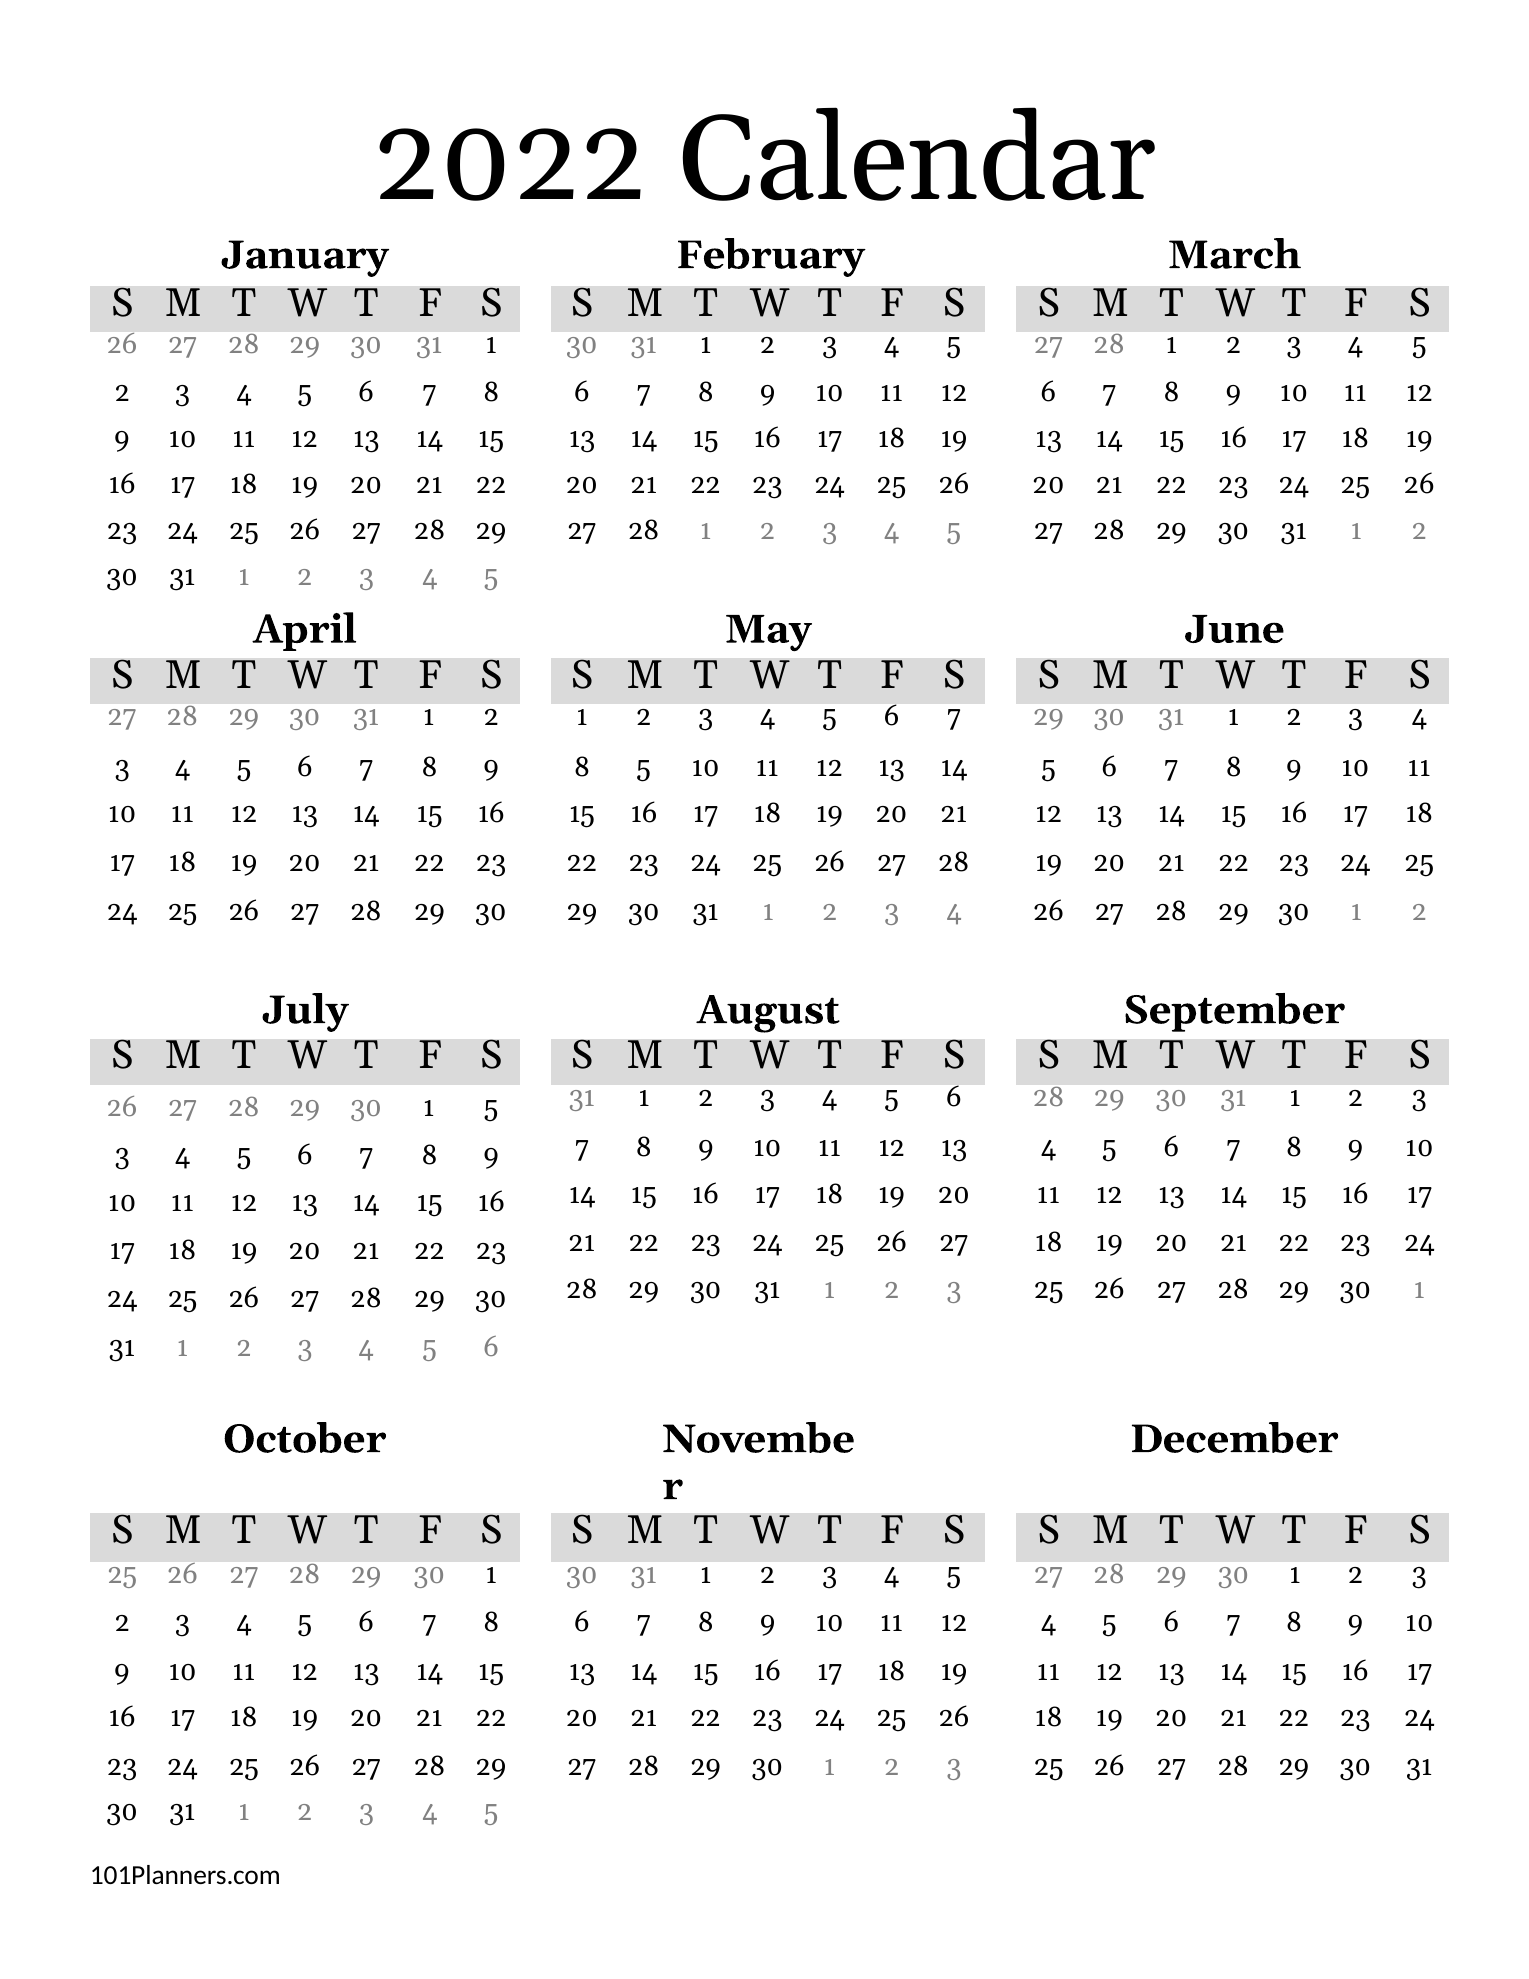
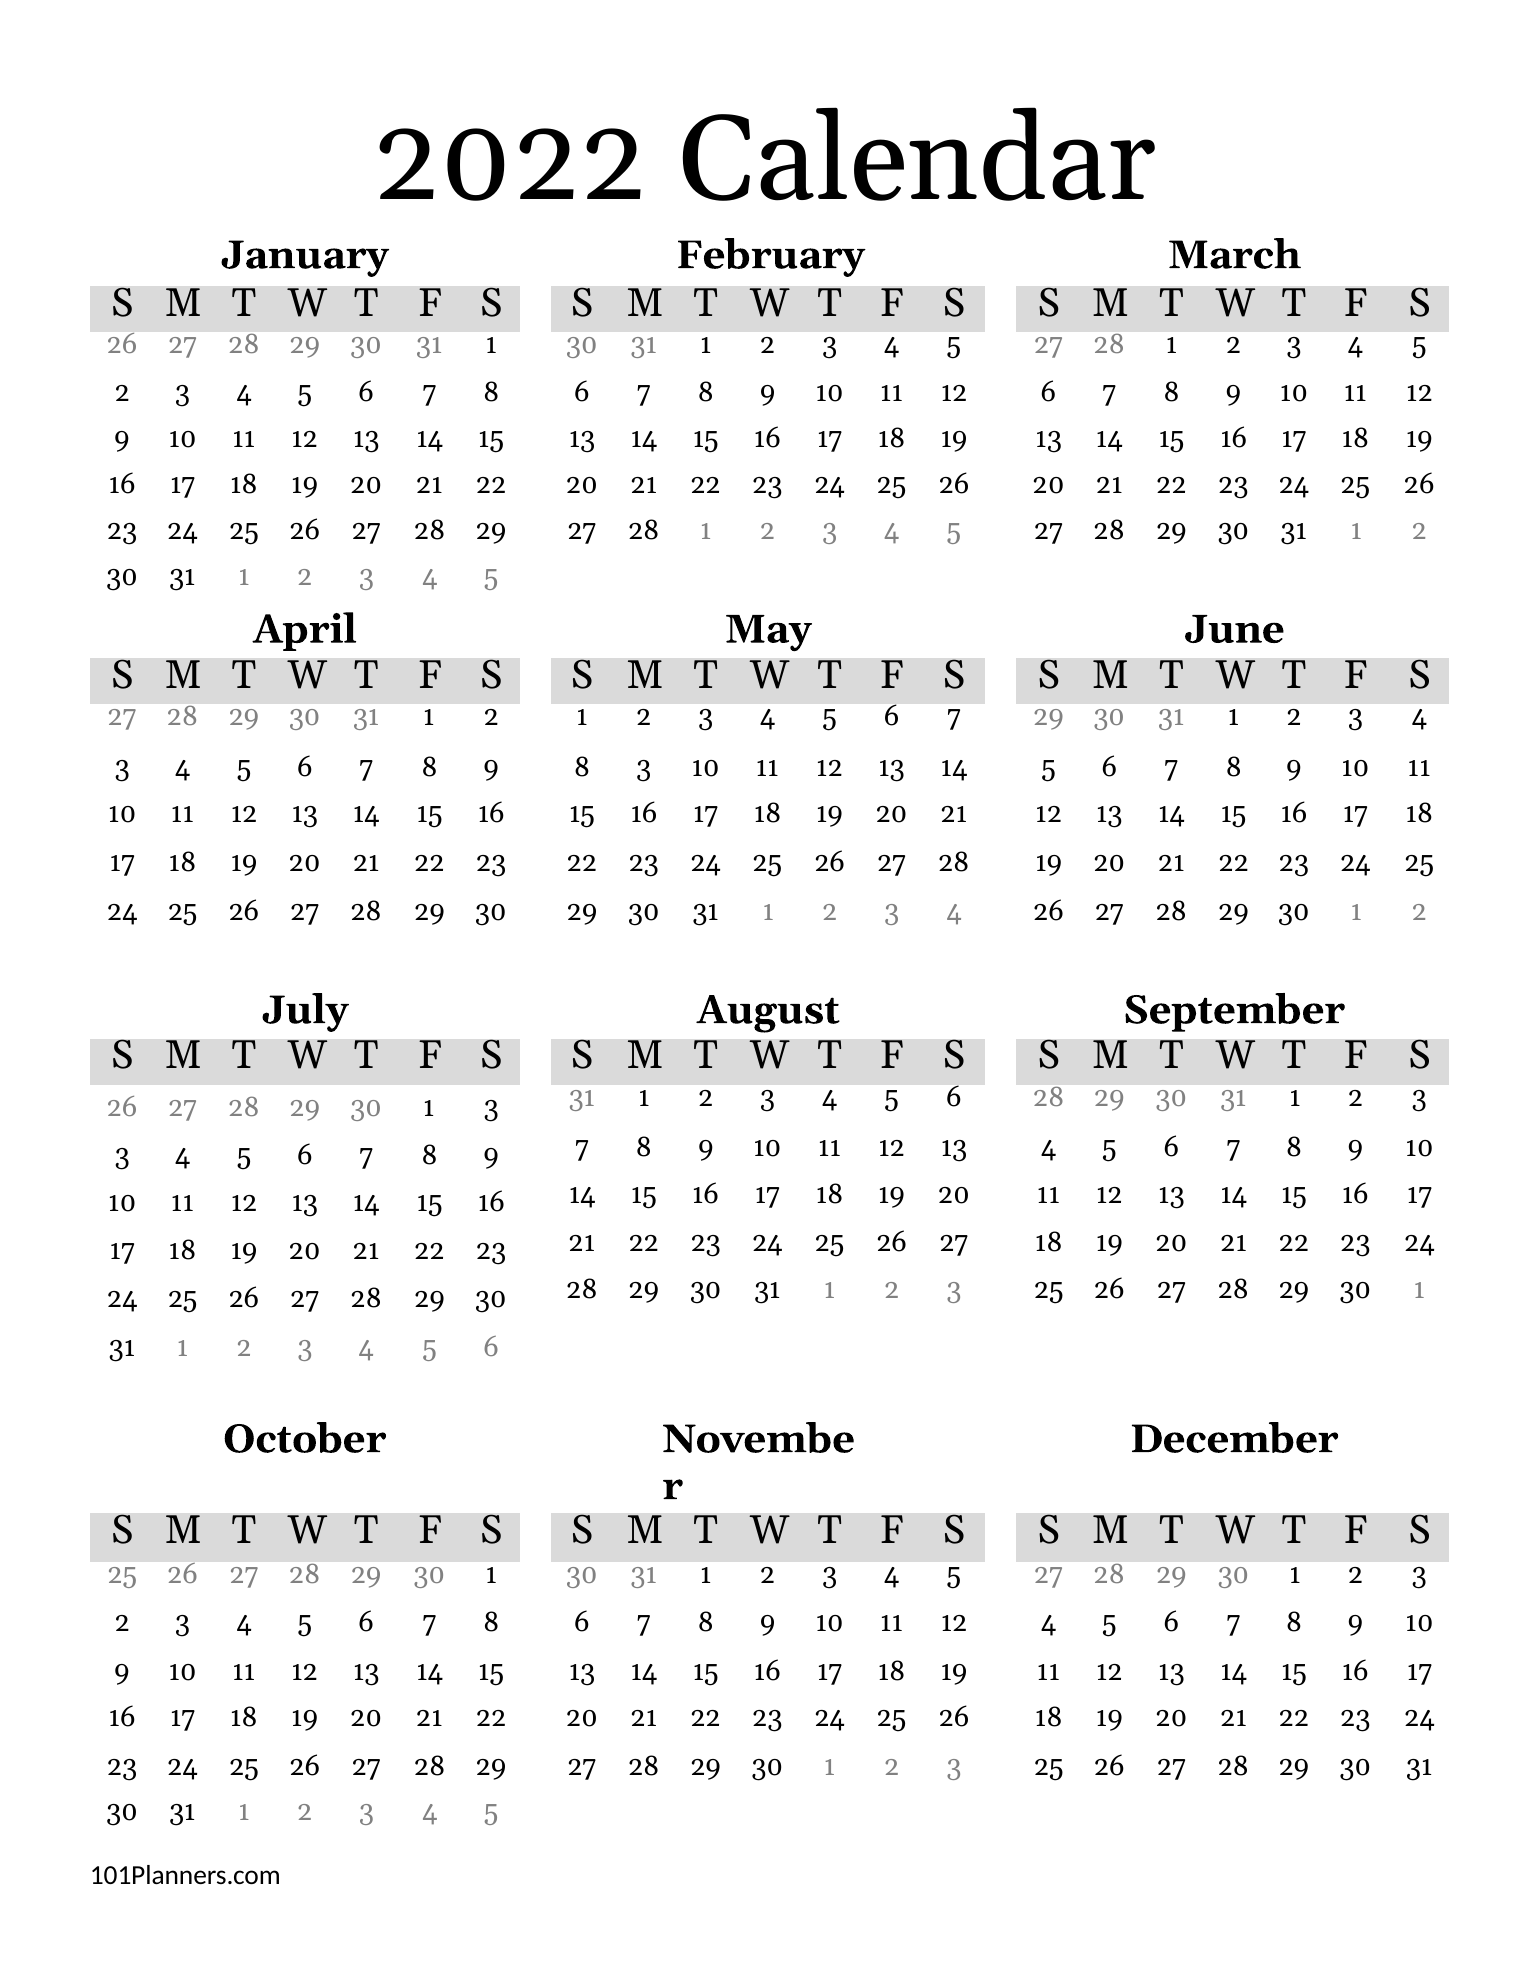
8 5: 5 -> 3
1 5: 5 -> 3
